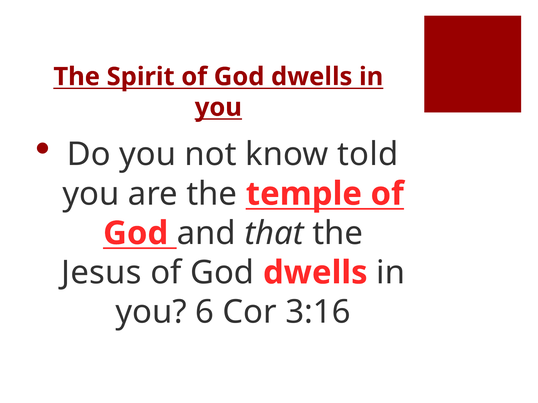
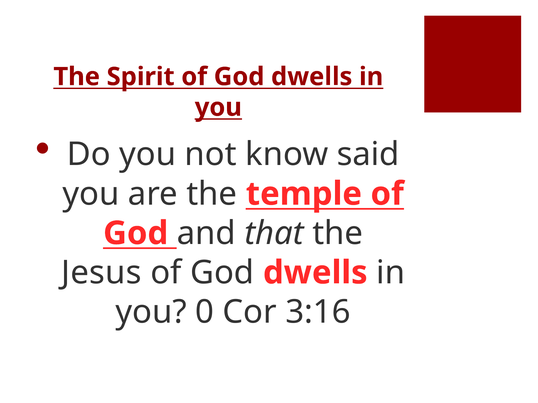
told: told -> said
6: 6 -> 0
